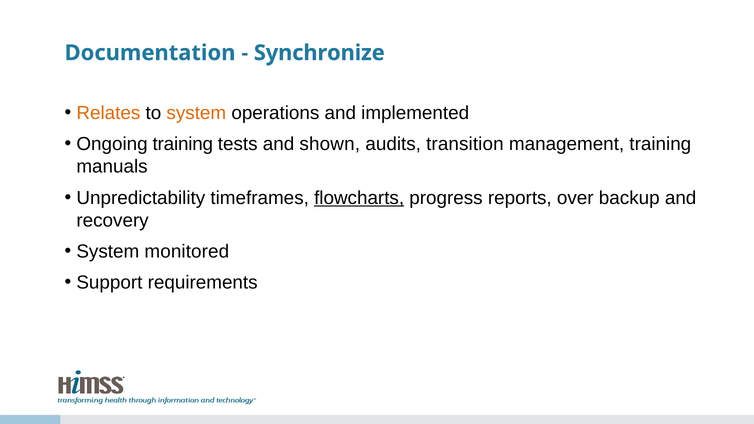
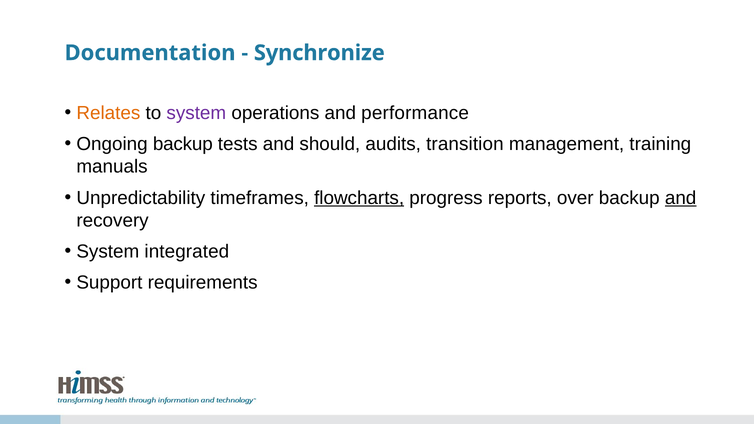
system at (196, 113) colour: orange -> purple
implemented: implemented -> performance
Ongoing training: training -> backup
shown: shown -> should
and at (681, 198) underline: none -> present
monitored: monitored -> integrated
